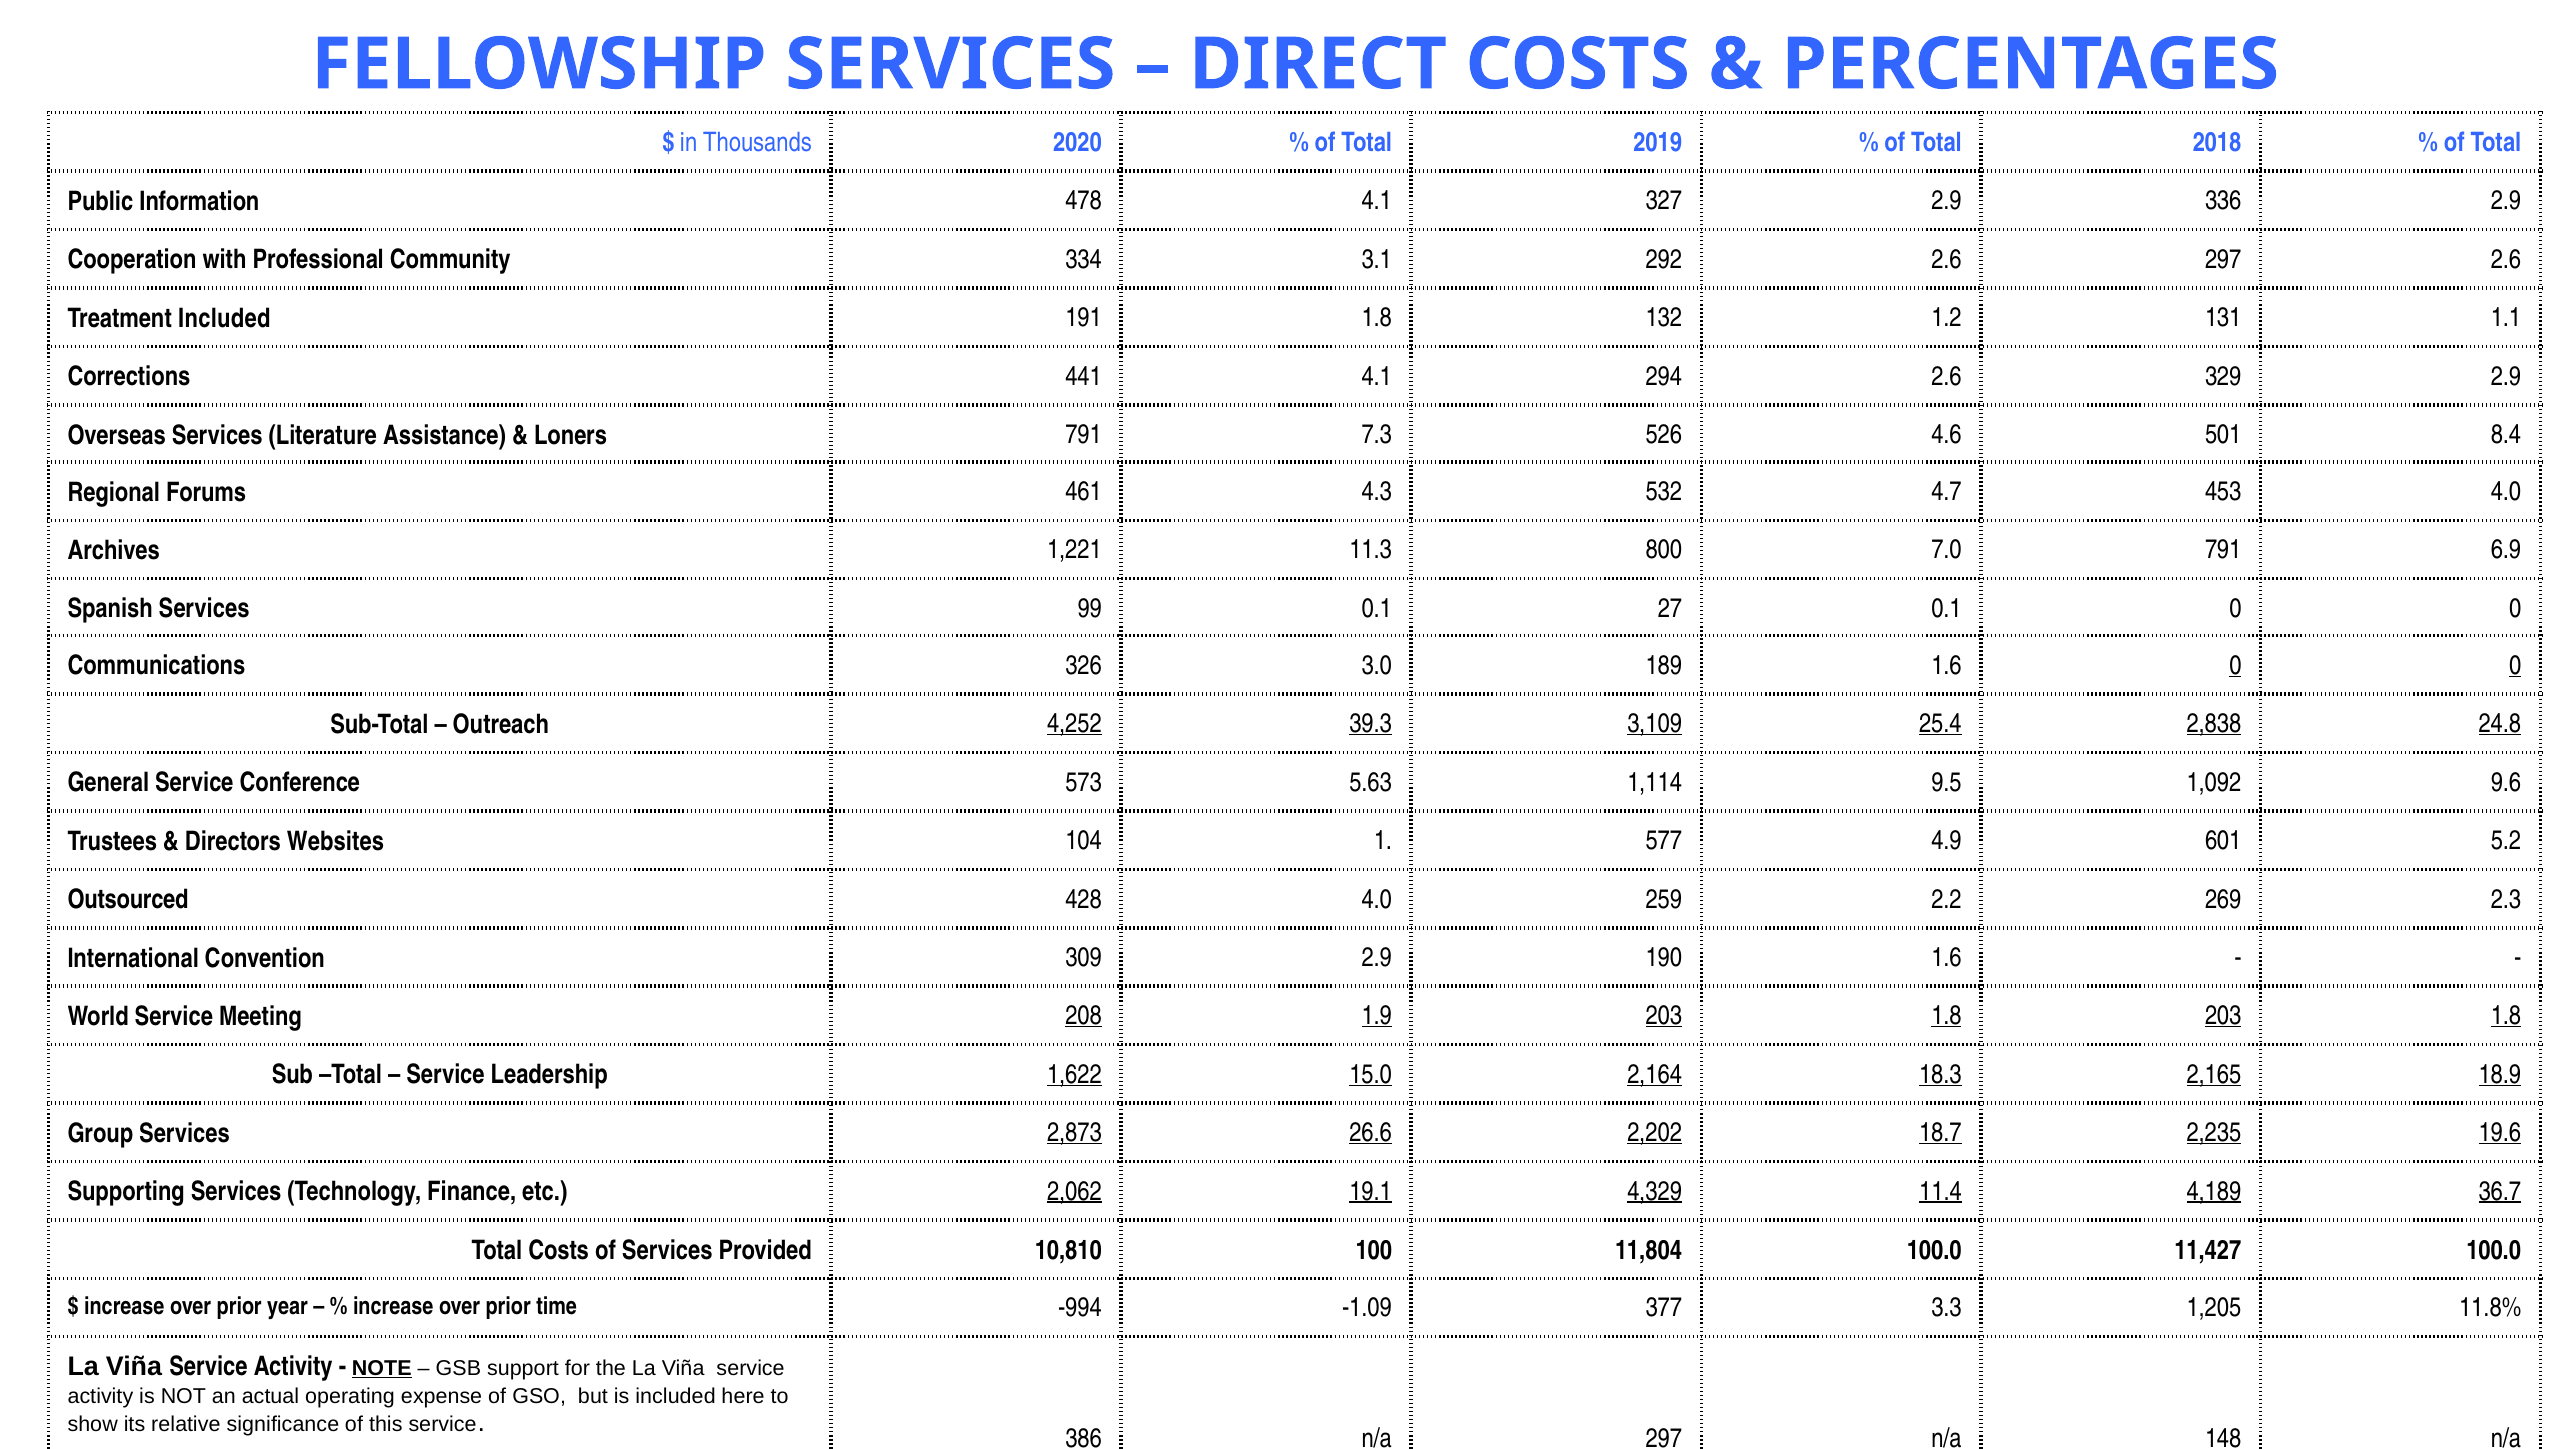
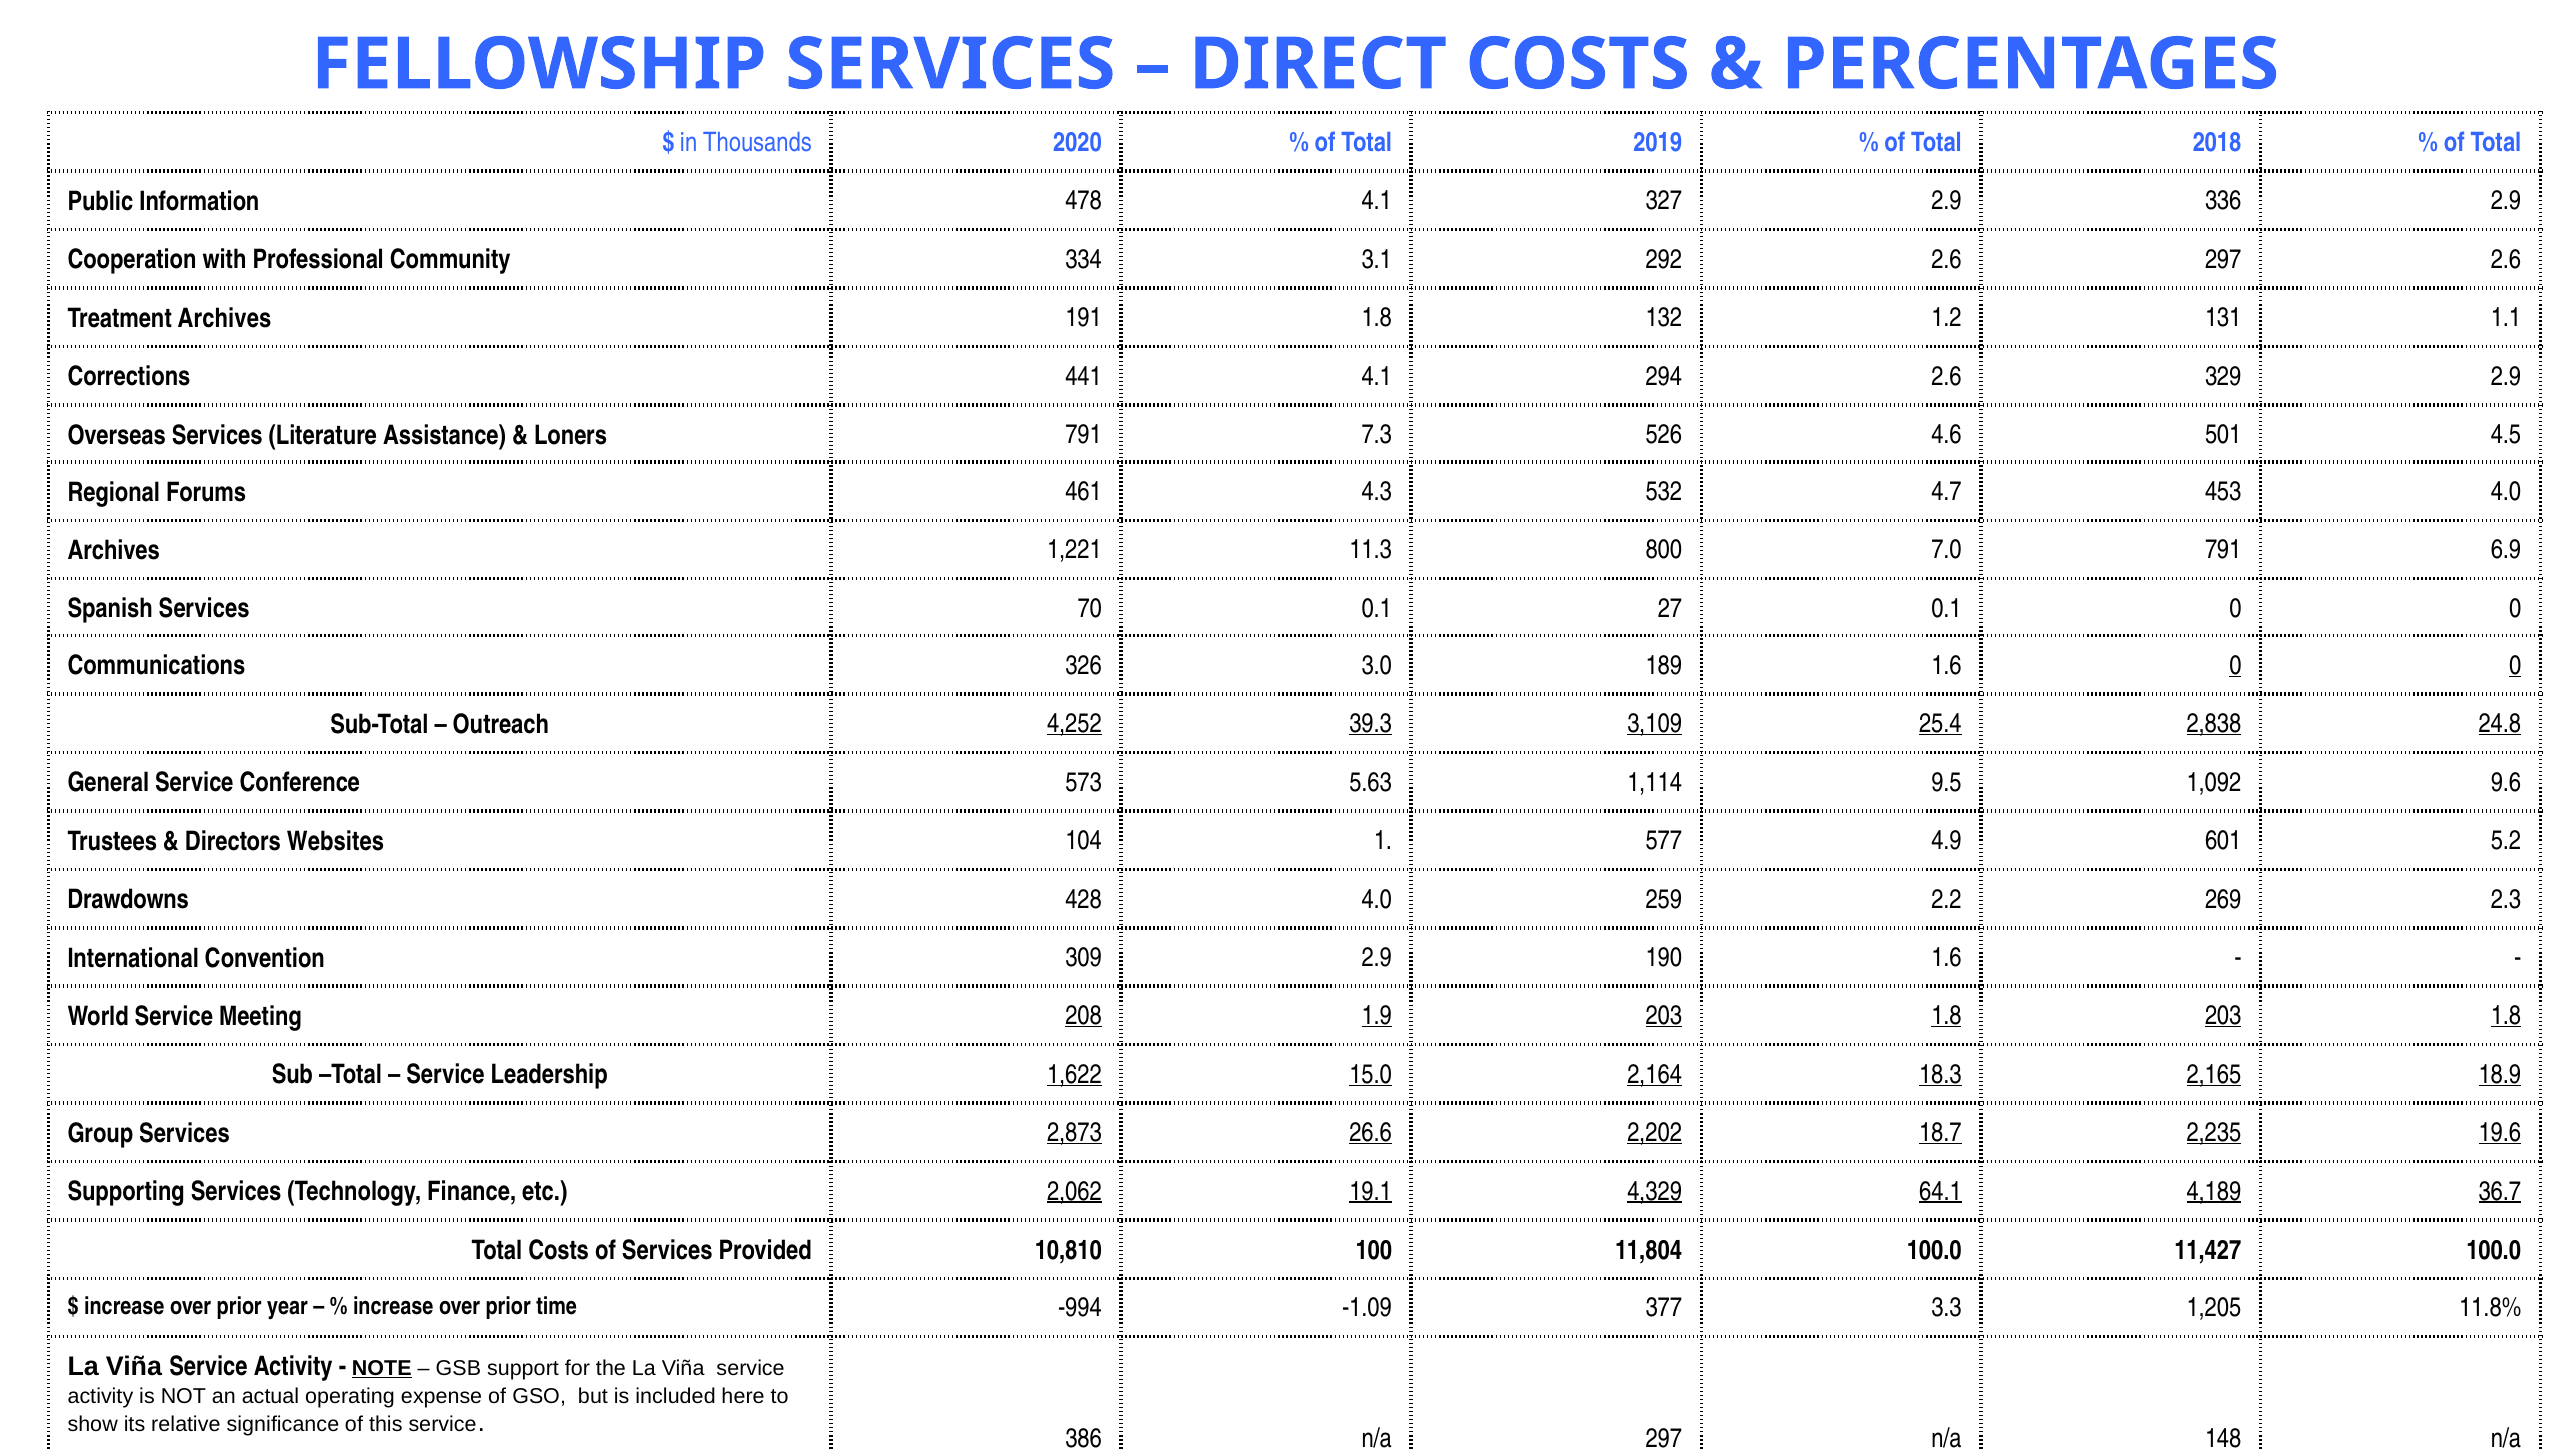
Treatment Included: Included -> Archives
8.4: 8.4 -> 4.5
99: 99 -> 70
Outsourced: Outsourced -> Drawdowns
11.4: 11.4 -> 64.1
